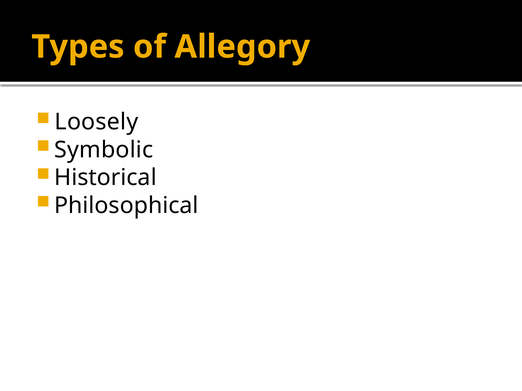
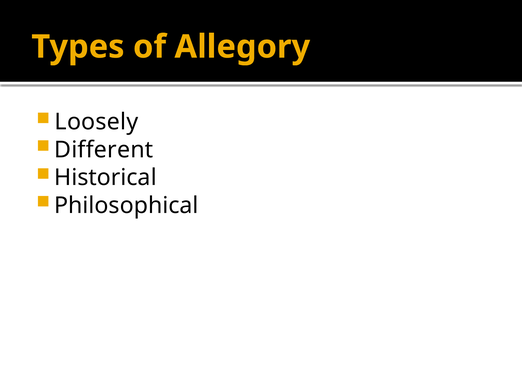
Symbolic: Symbolic -> Different
